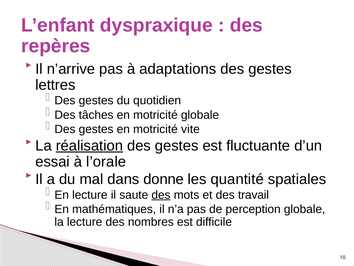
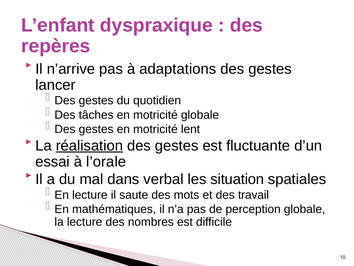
lettres: lettres -> lancer
vite: vite -> lent
donne: donne -> verbal
quantité: quantité -> situation
des at (161, 195) underline: present -> none
